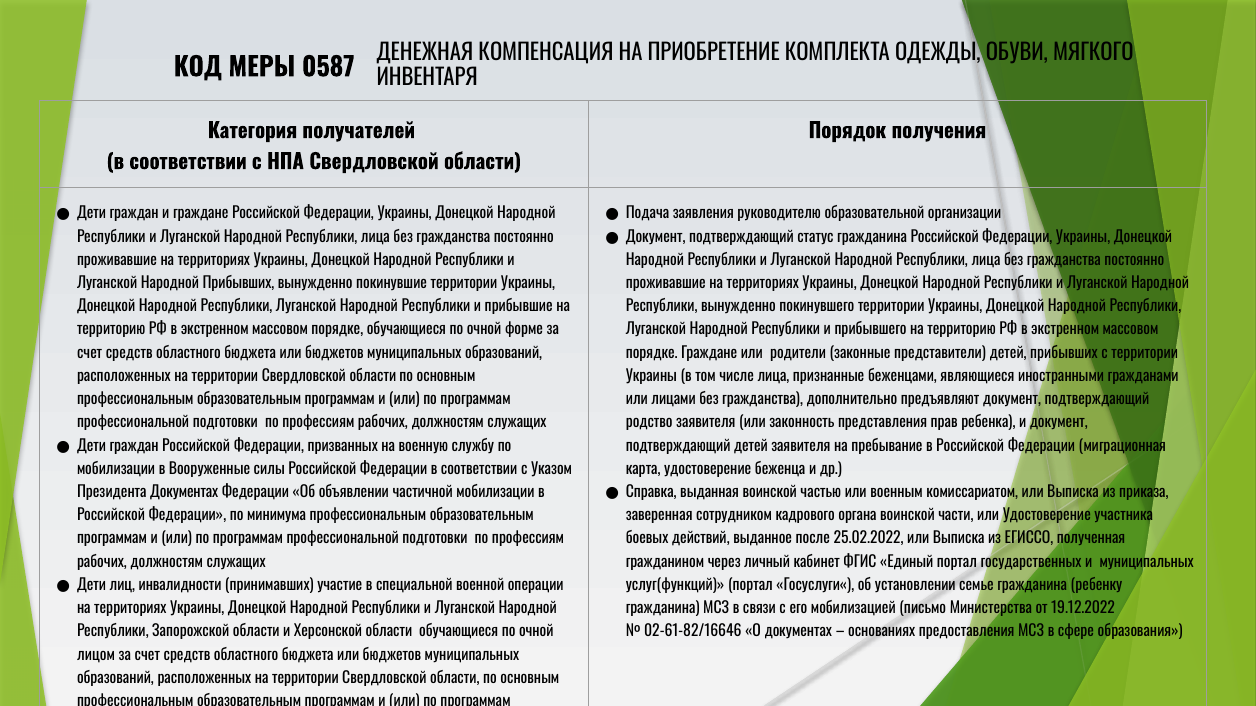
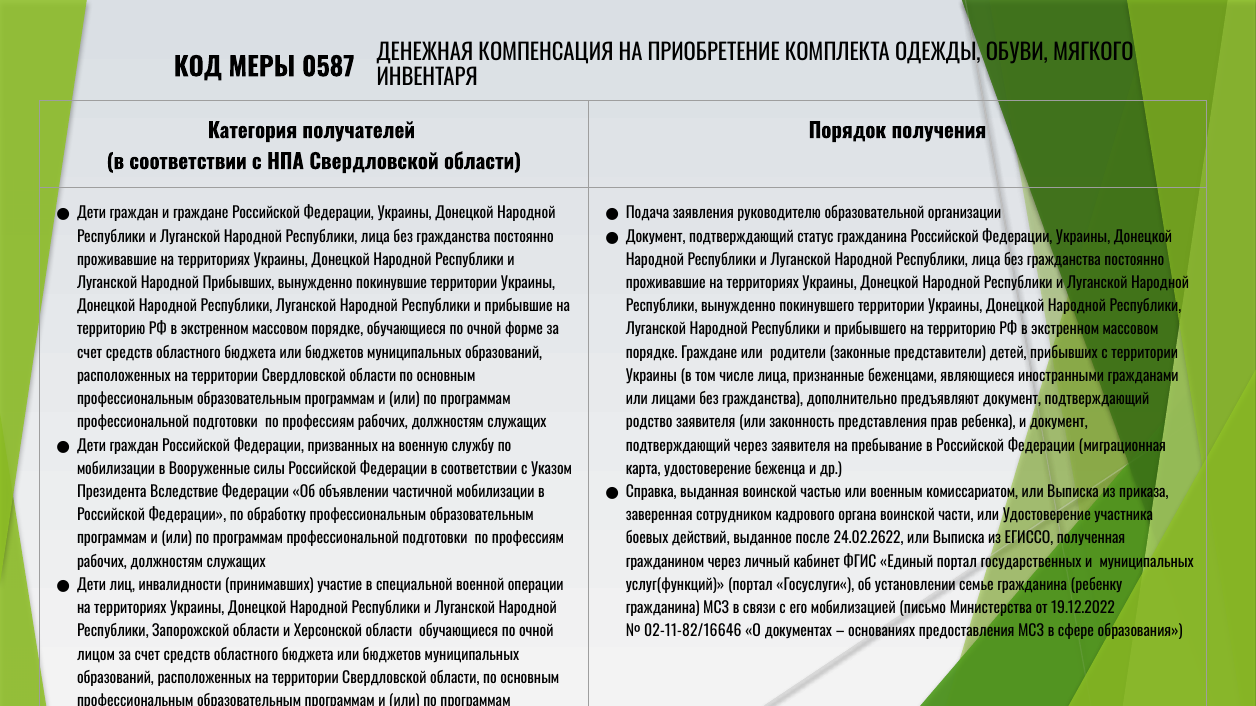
подтверждающий детей: детей -> через
Президента Документах: Документах -> Вследствие
минимума: минимума -> обработку
25.02.2022: 25.02.2022 -> 24.02.2622
02-61-82/16646: 02-61-82/16646 -> 02-11-82/16646
